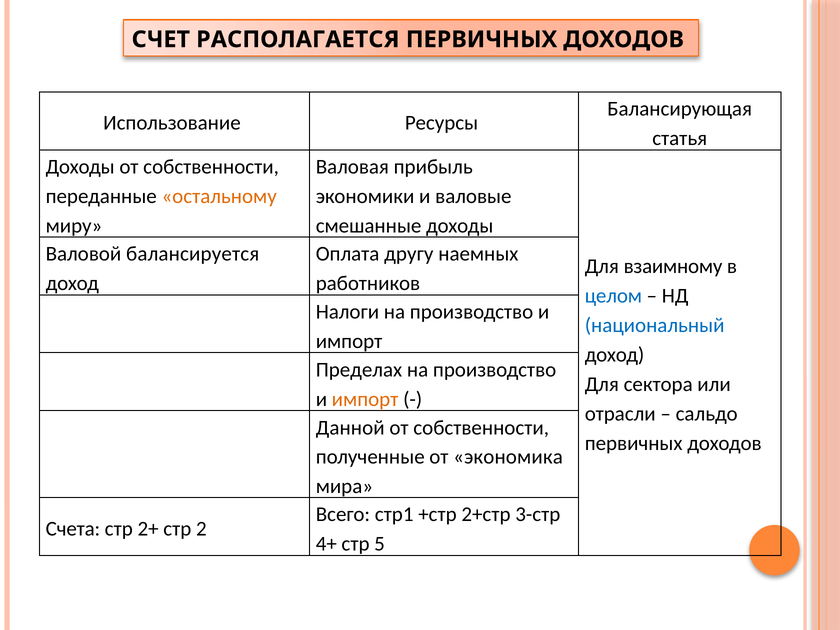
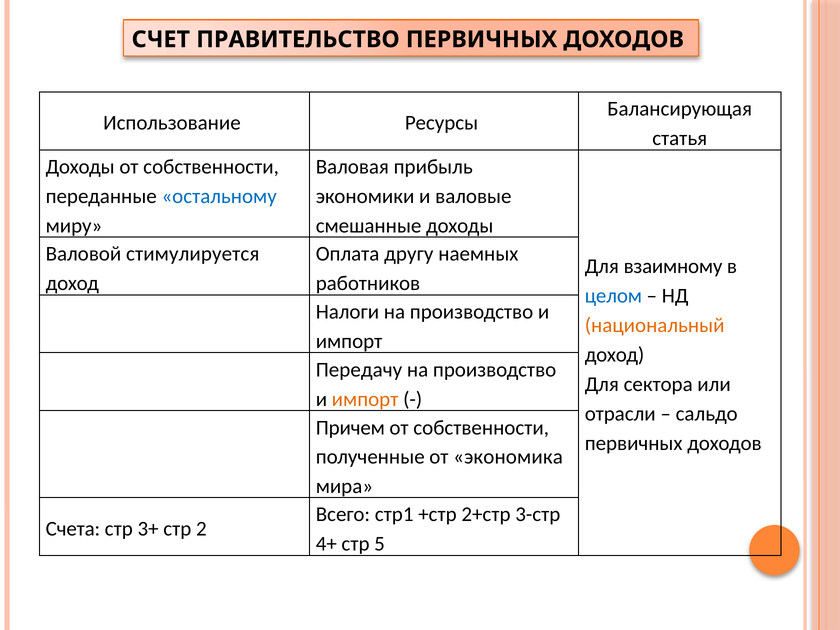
РАСПОЛАГАЕТСЯ: РАСПОЛАГАЕТСЯ -> ПРАВИТЕЛЬСТВО
остальному colour: orange -> blue
балансируется: балансируется -> стимулируется
национальный colour: blue -> orange
Пределах: Пределах -> Передачу
Данной: Данной -> Причем
2+: 2+ -> 3+
